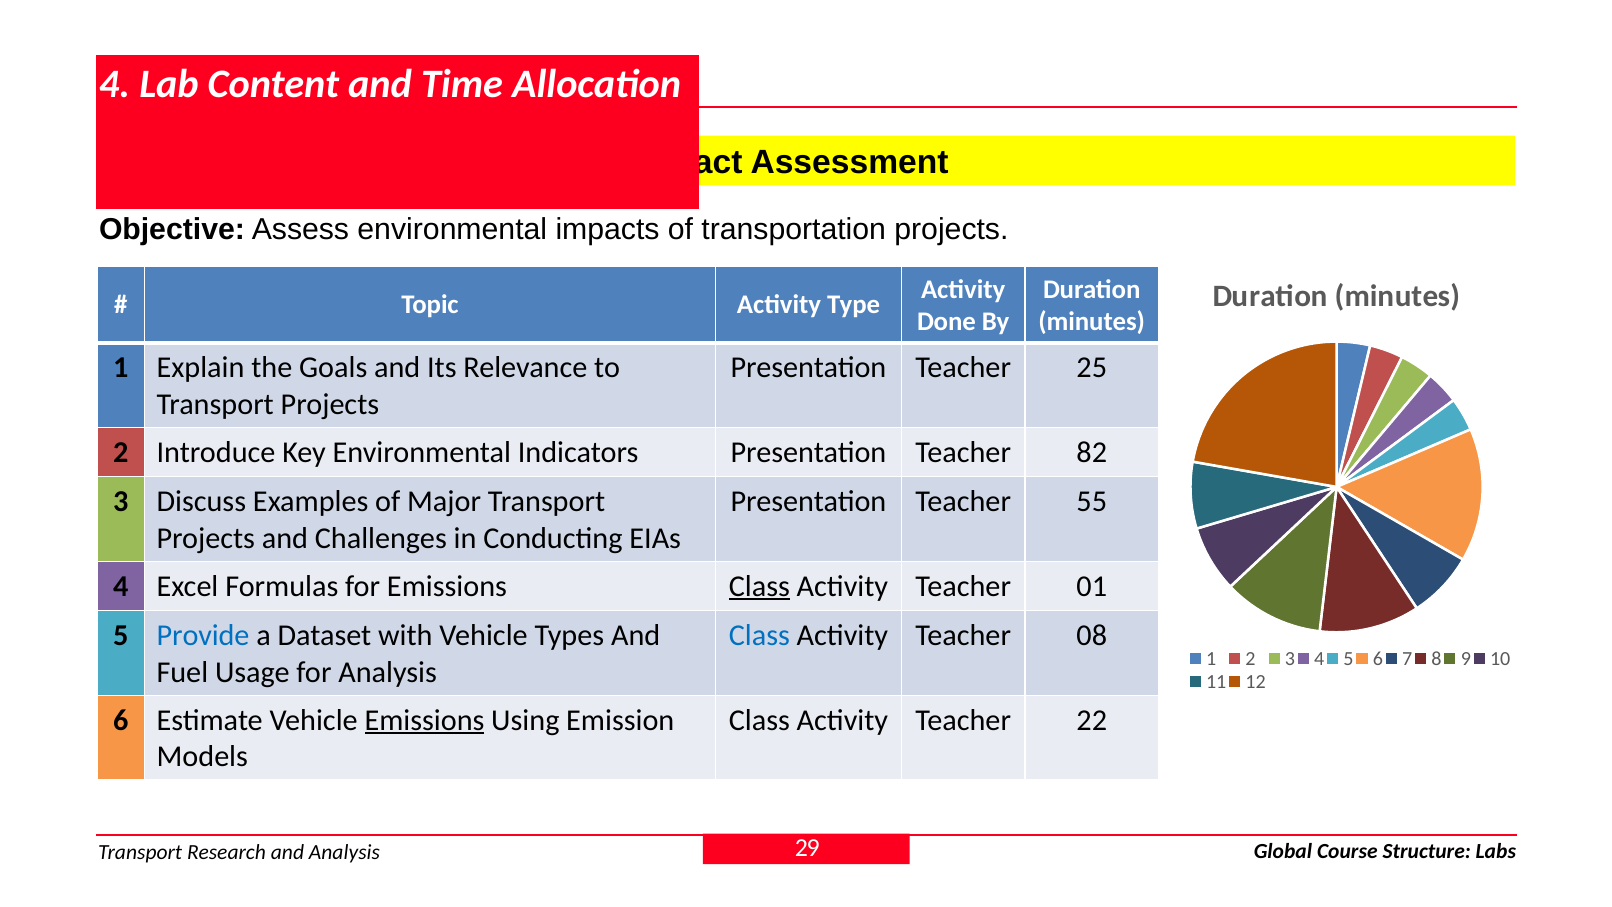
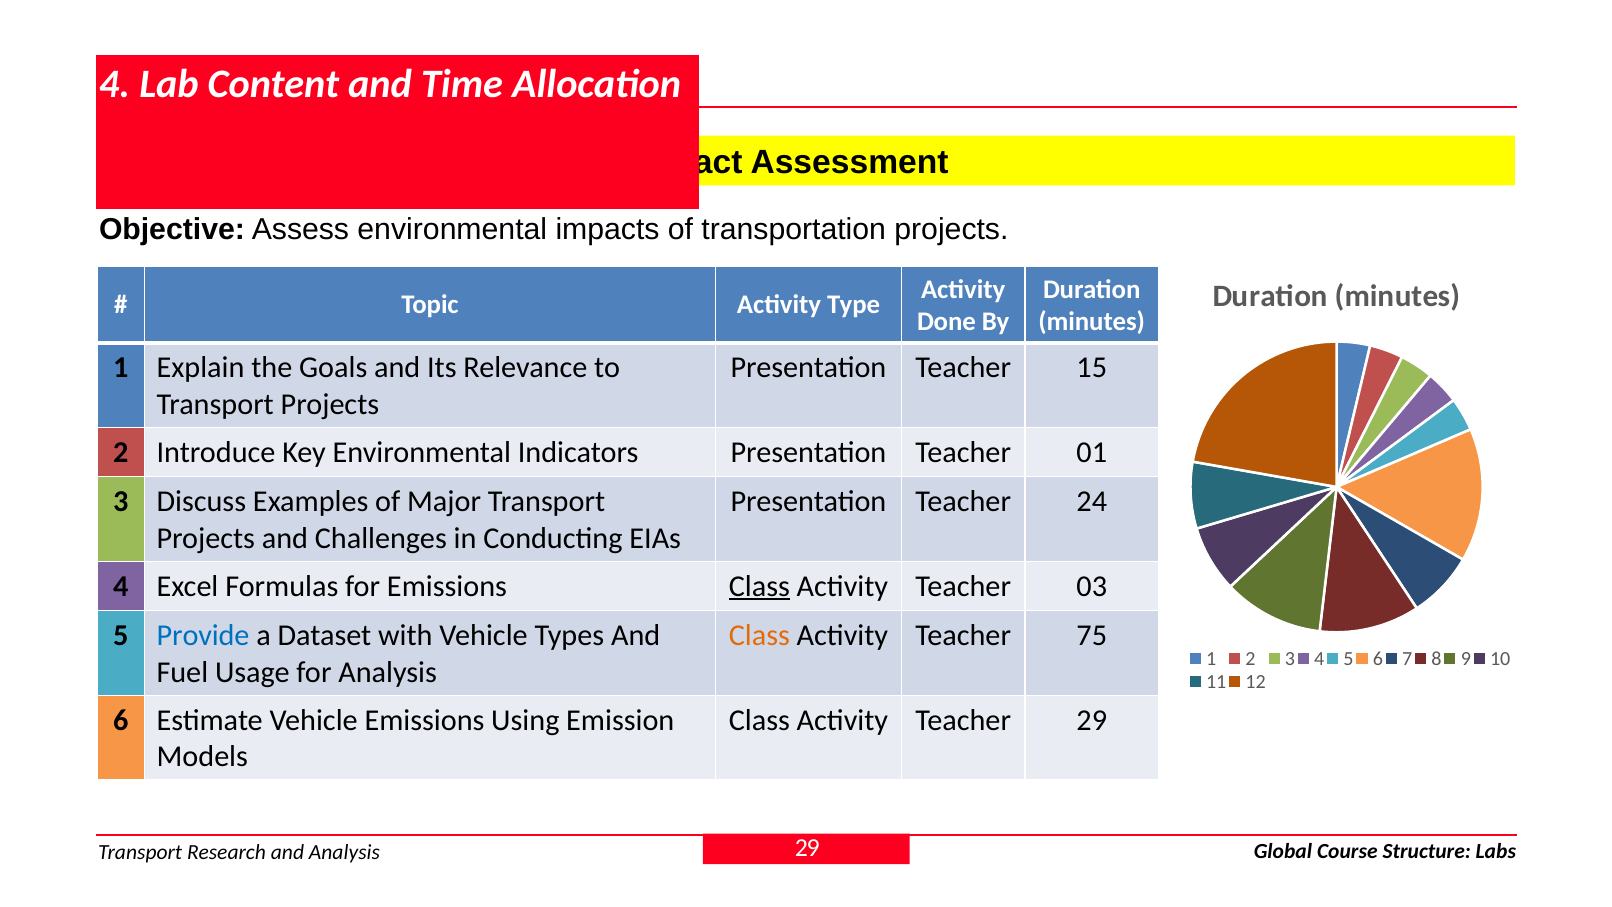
25: 25 -> 15
82: 82 -> 01
55: 55 -> 24
01: 01 -> 03
Class at (759, 635) colour: blue -> orange
08: 08 -> 75
Emissions at (425, 720) underline: present -> none
Teacher 22: 22 -> 29
